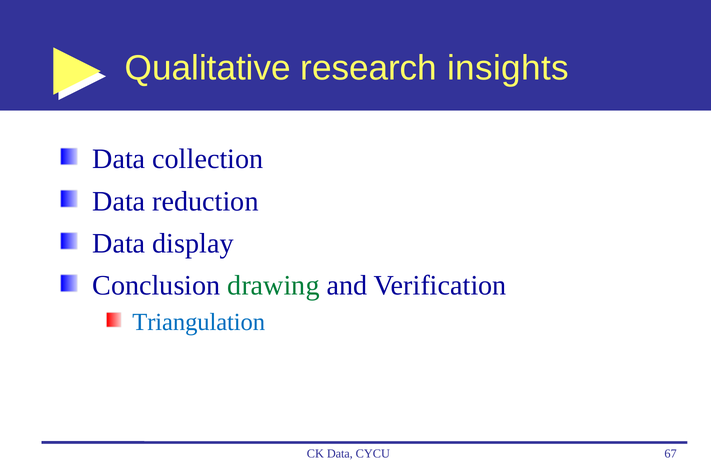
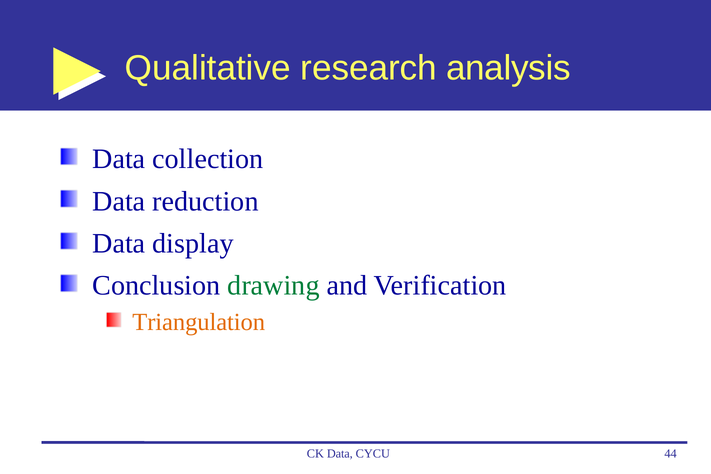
insights: insights -> analysis
Triangulation colour: blue -> orange
67: 67 -> 44
